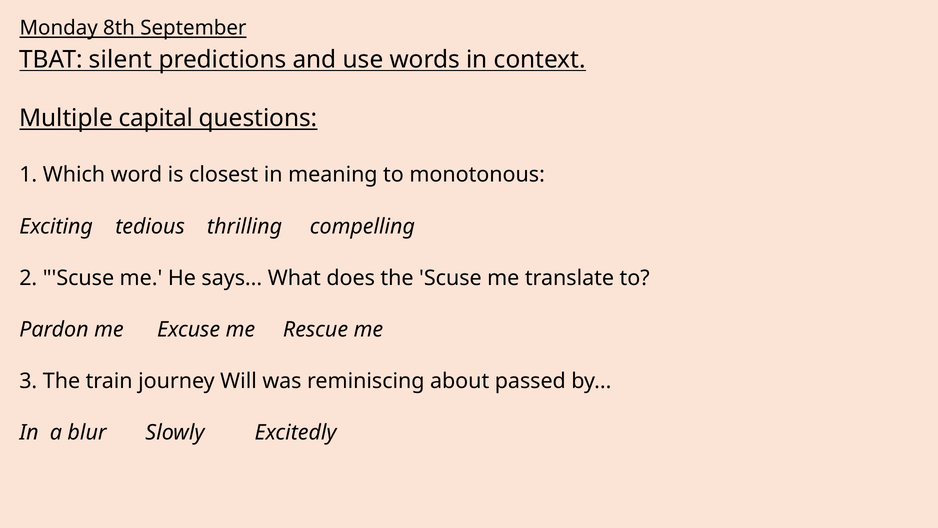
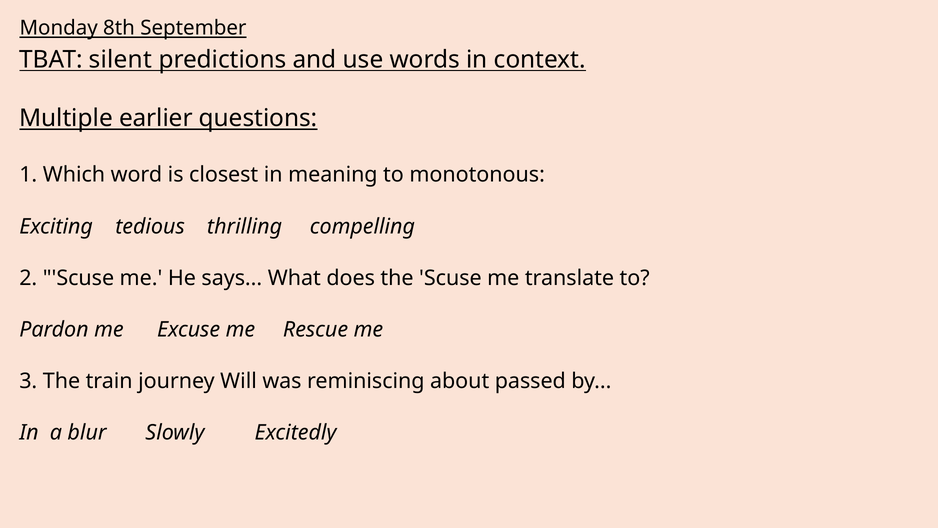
capital: capital -> earlier
